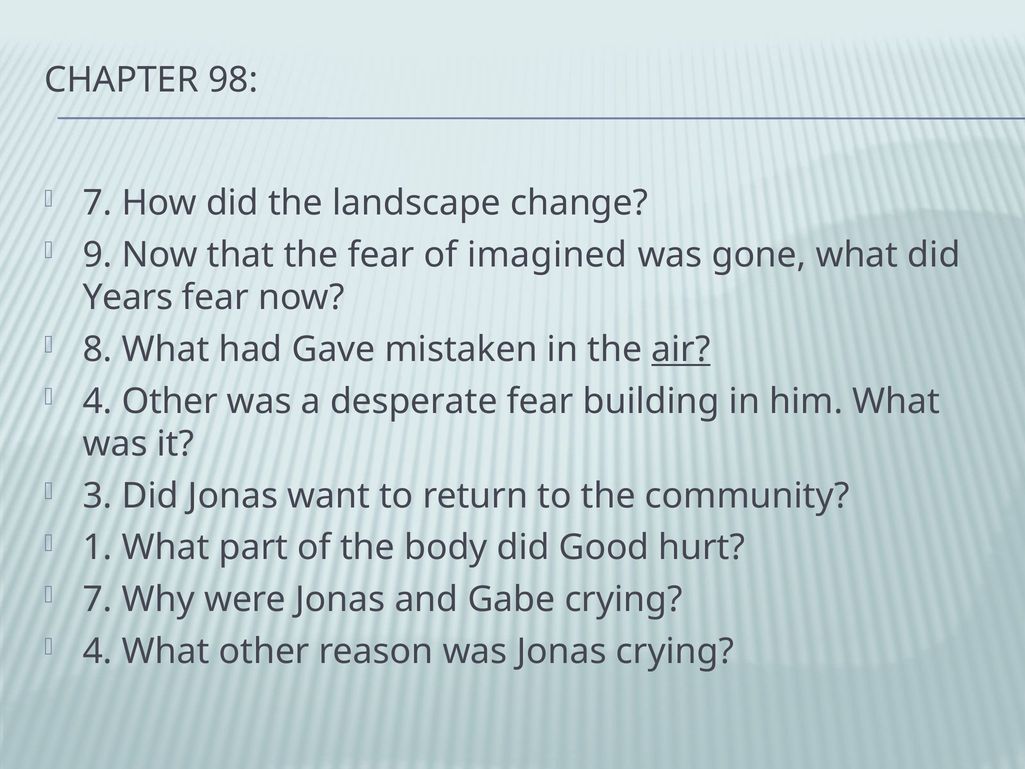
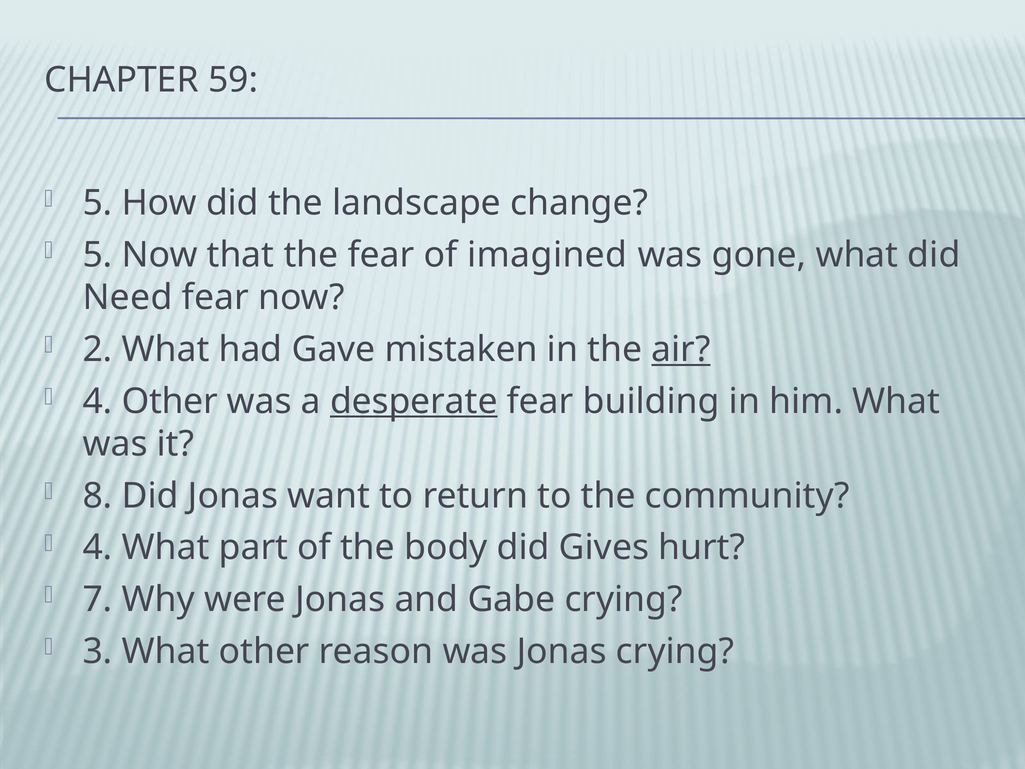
98: 98 -> 59
7 at (98, 203): 7 -> 5
9 at (98, 255): 9 -> 5
Years: Years -> Need
8: 8 -> 2
desperate underline: none -> present
3: 3 -> 8
1 at (98, 548): 1 -> 4
Good: Good -> Gives
4 at (98, 651): 4 -> 3
